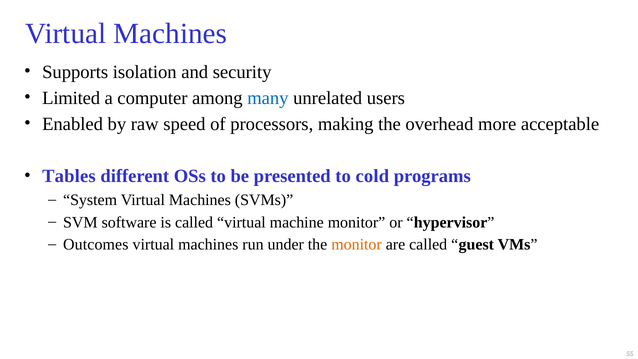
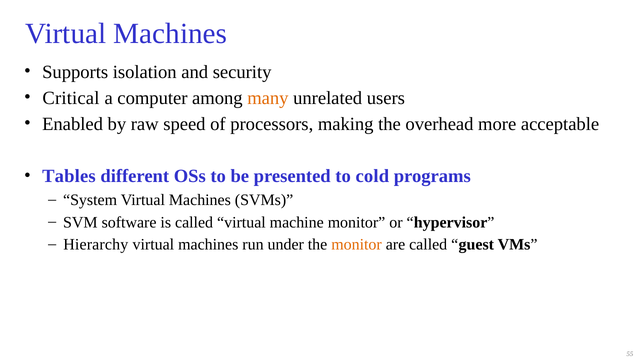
Limited: Limited -> Critical
many colour: blue -> orange
Outcomes: Outcomes -> Hierarchy
